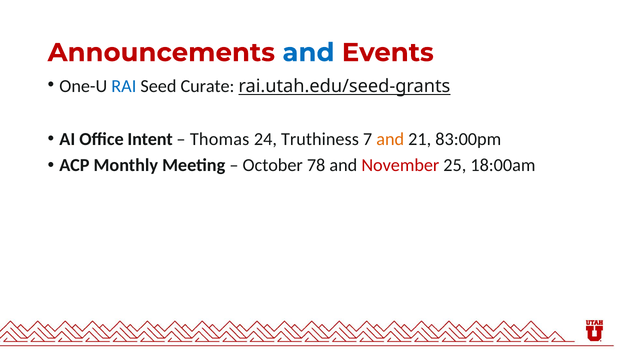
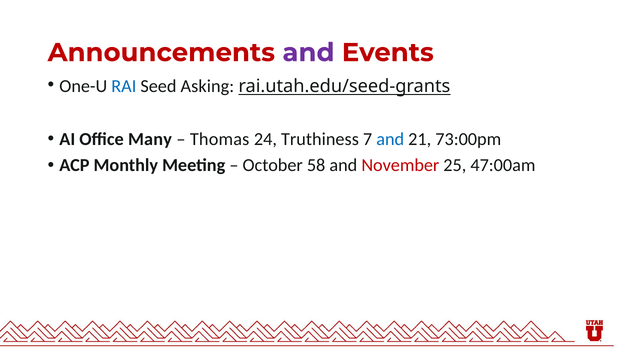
and at (308, 53) colour: blue -> purple
Curate: Curate -> Asking
Intent: Intent -> Many
and at (390, 139) colour: orange -> blue
83:00pm: 83:00pm -> 73:00pm
78: 78 -> 58
18:00am: 18:00am -> 47:00am
